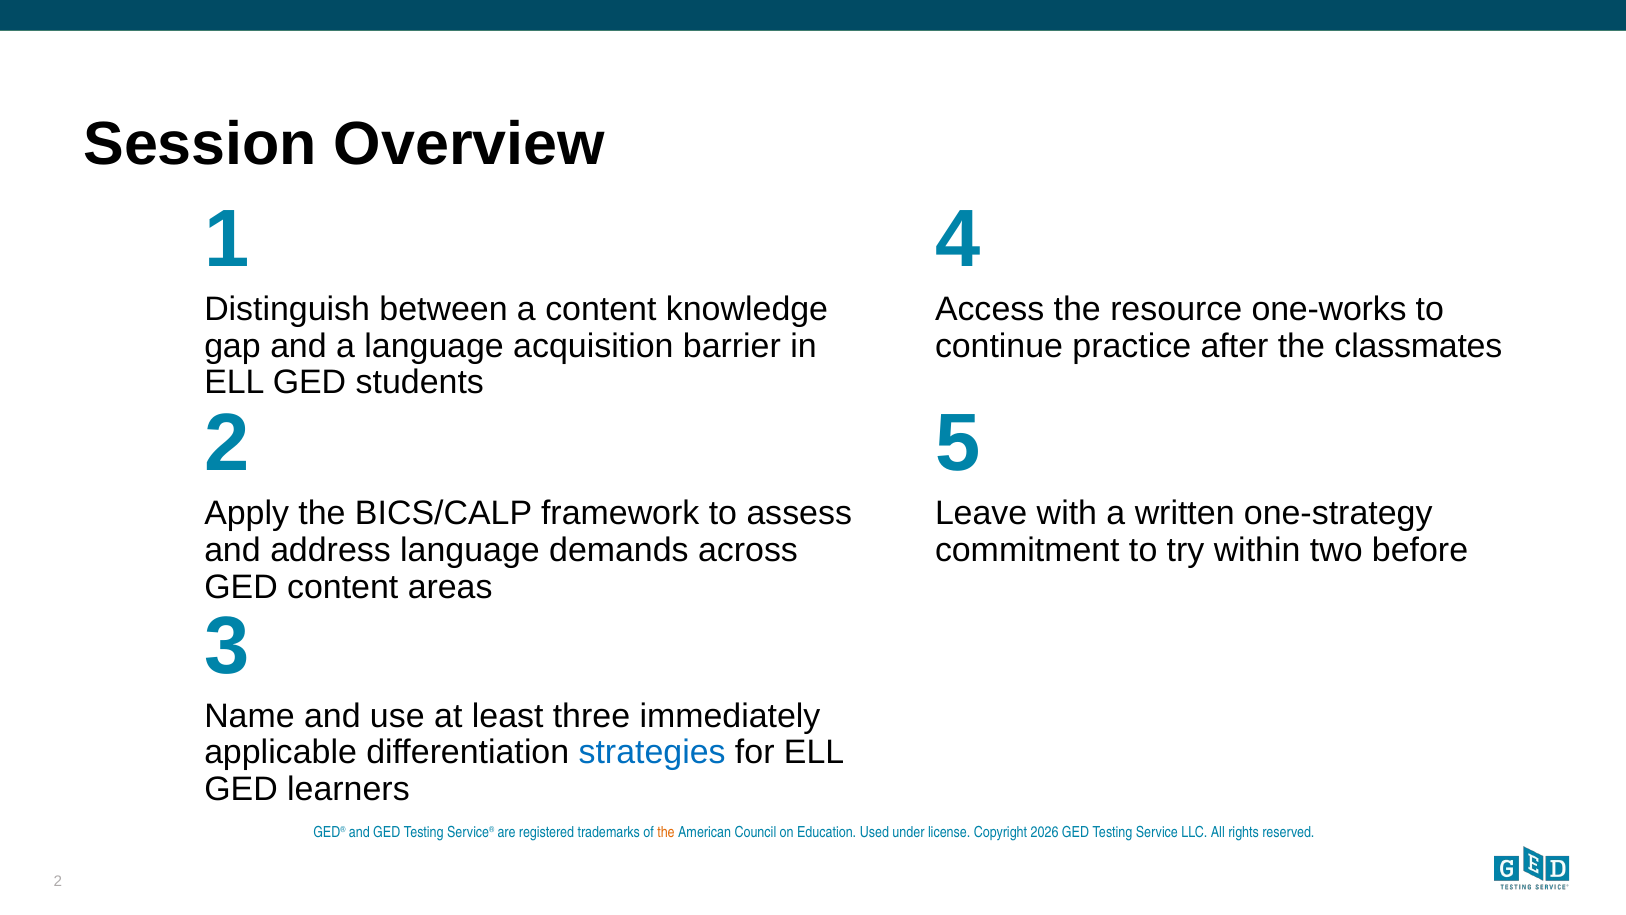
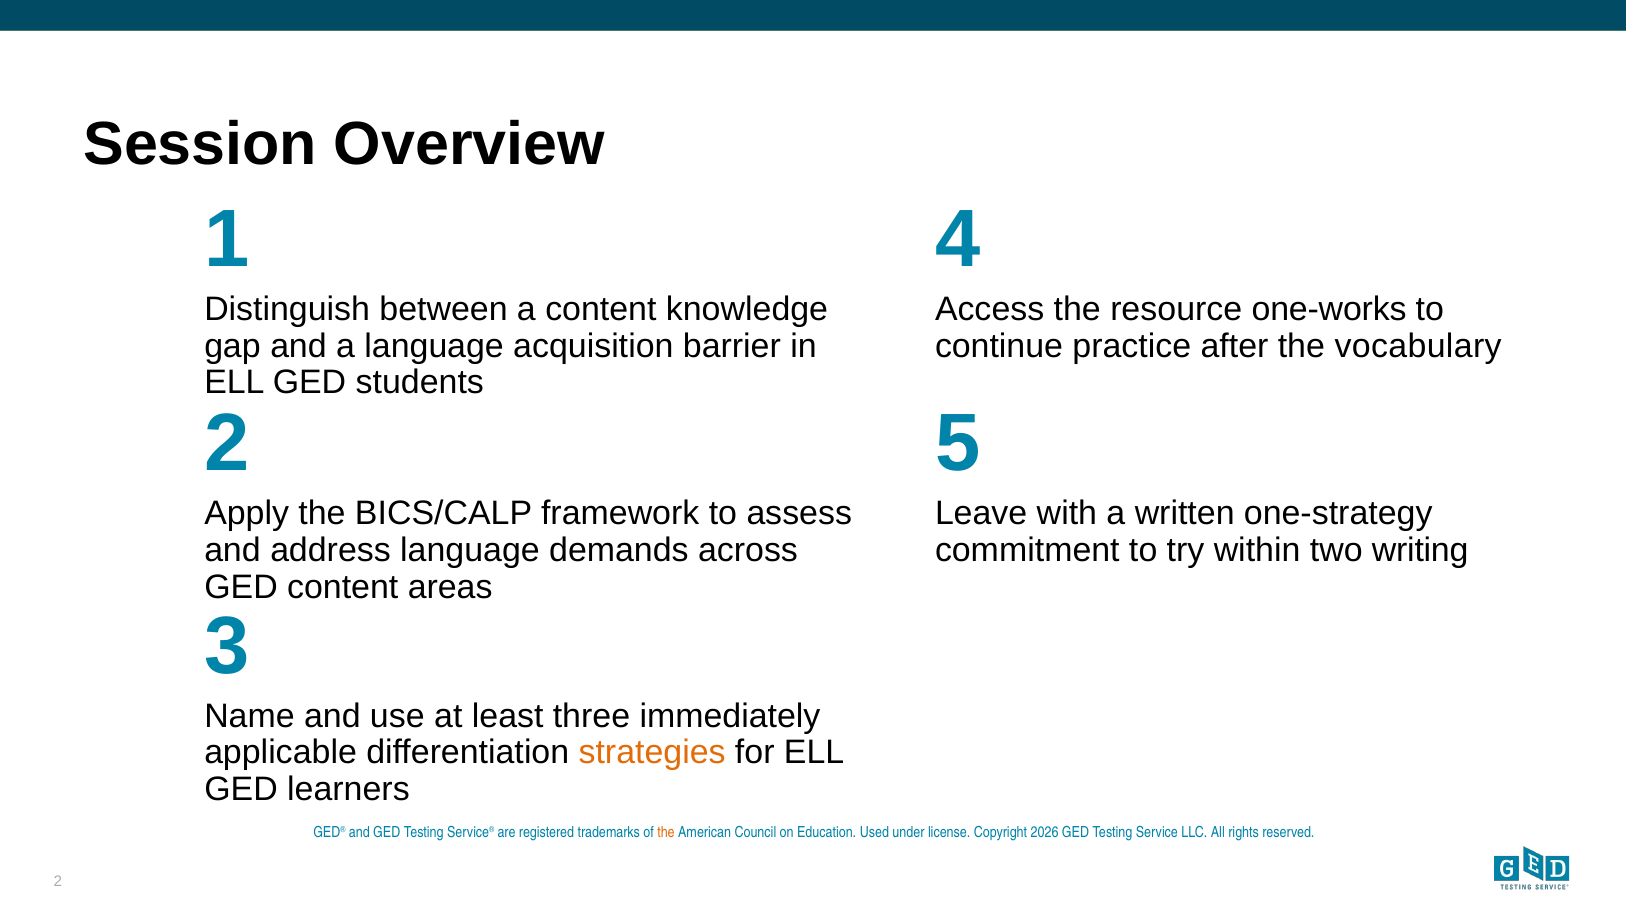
classmates: classmates -> vocabulary
before: before -> writing
strategies colour: blue -> orange
